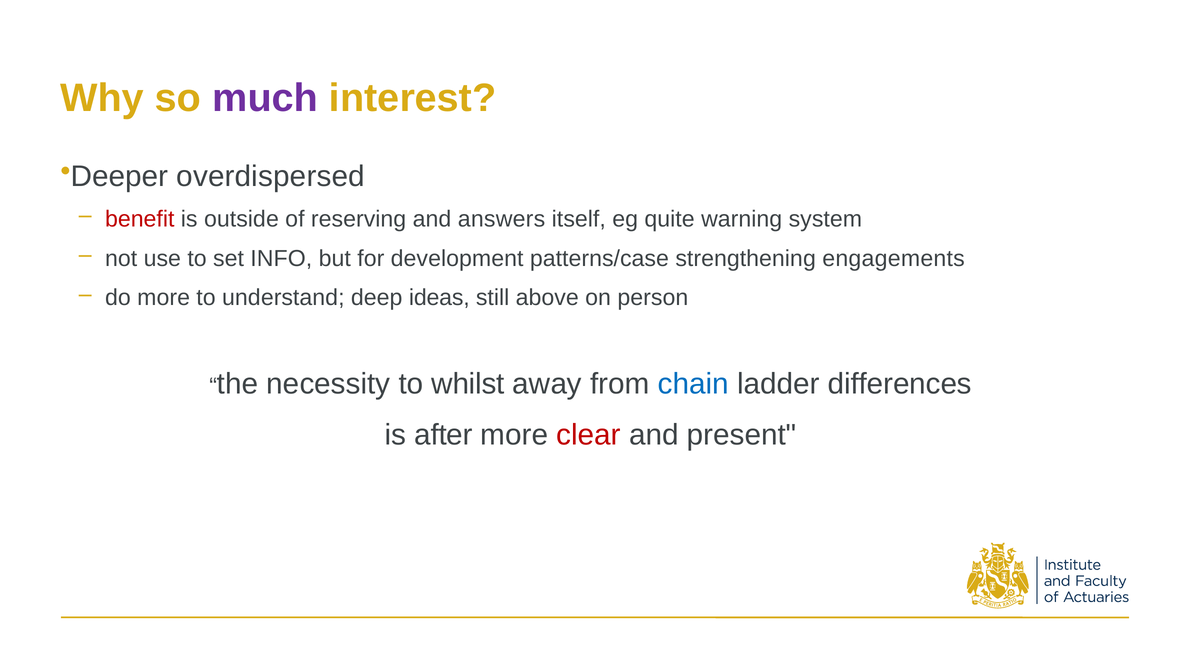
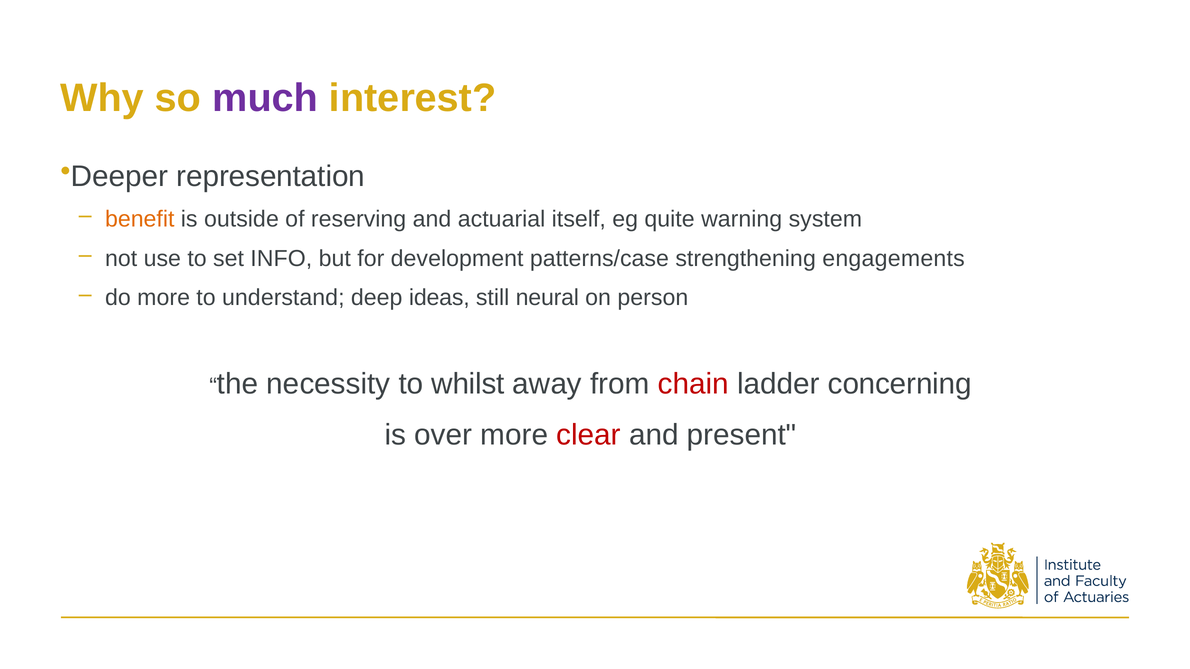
overdispersed: overdispersed -> representation
benefit colour: red -> orange
answers: answers -> actuarial
above: above -> neural
chain colour: blue -> red
differences: differences -> concerning
after: after -> over
